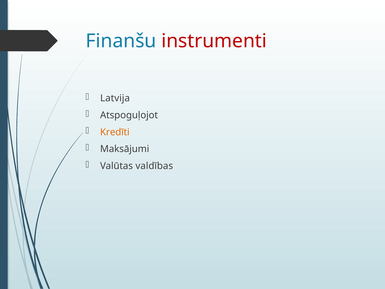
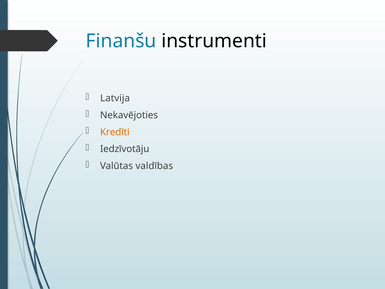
instrumenti colour: red -> black
Atspoguļojot: Atspoguļojot -> Nekavējoties
Maksājumi: Maksājumi -> Iedzīvotāju
